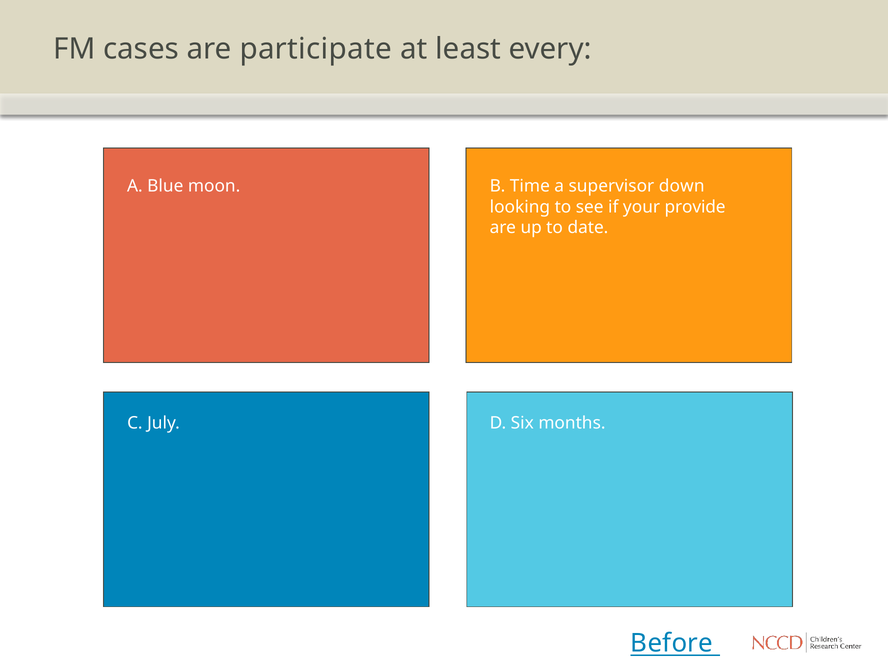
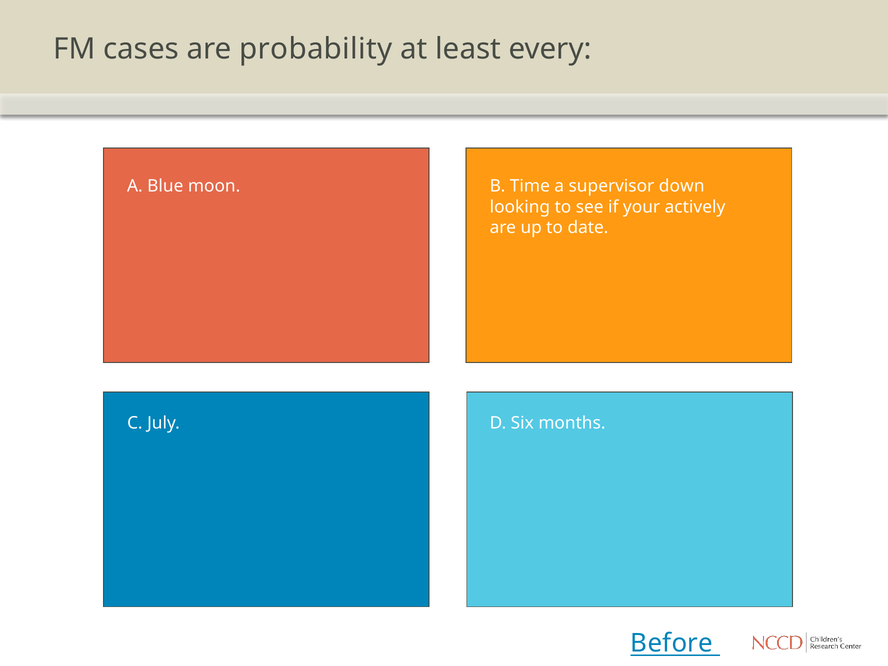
participate: participate -> probability
provide: provide -> actively
